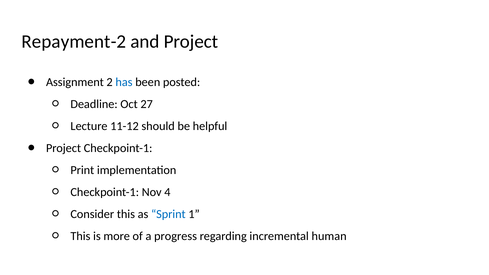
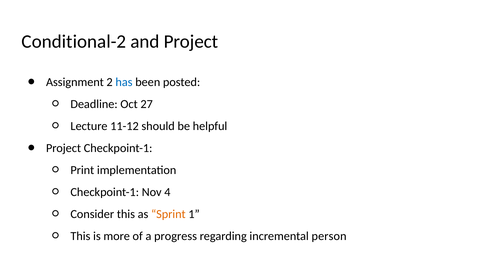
Repayment-2: Repayment-2 -> Conditional-2
Sprint colour: blue -> orange
human: human -> person
